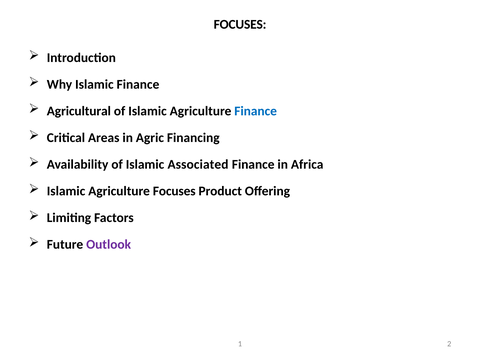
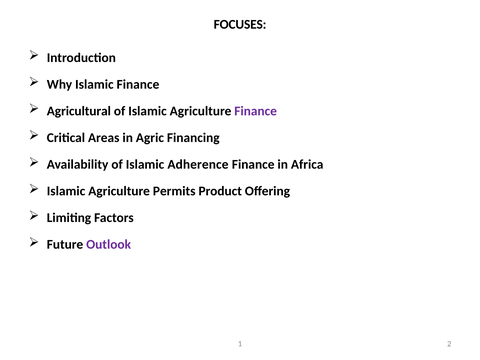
Finance at (256, 111) colour: blue -> purple
Associated: Associated -> Adherence
Agriculture Focuses: Focuses -> Permits
